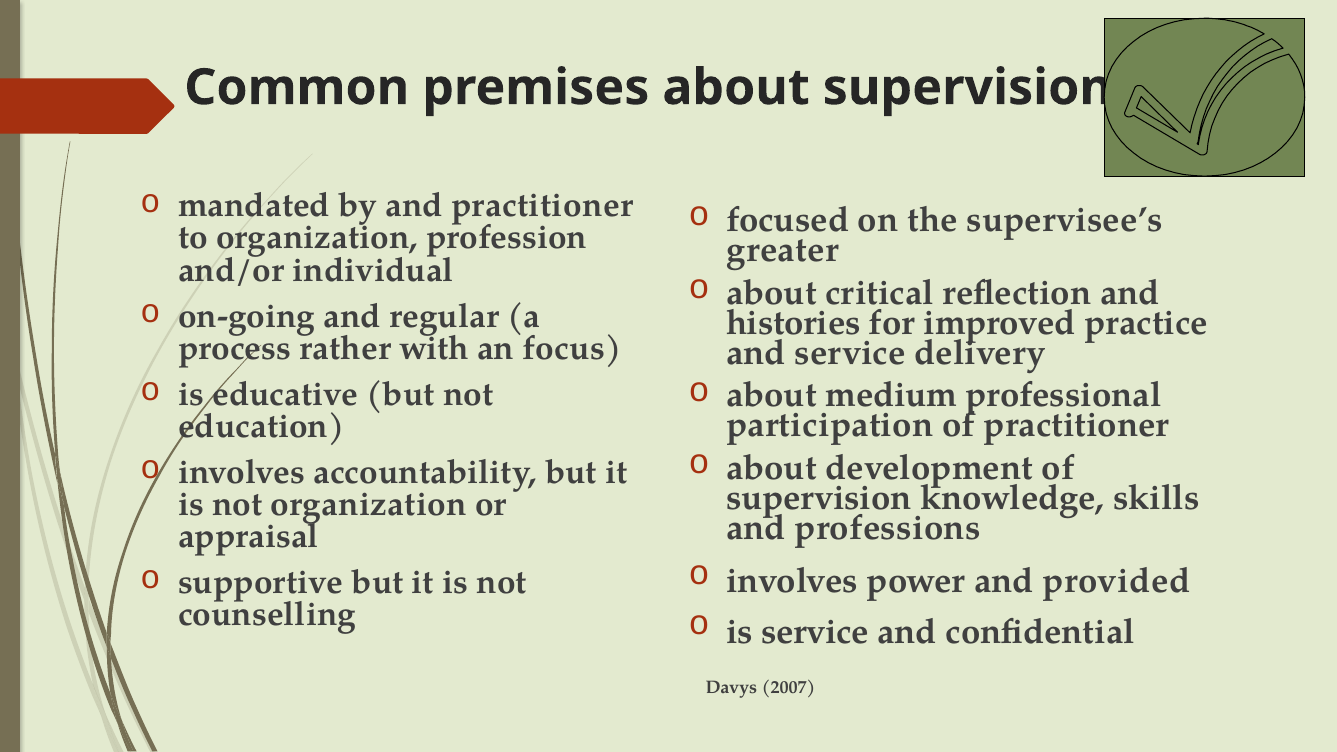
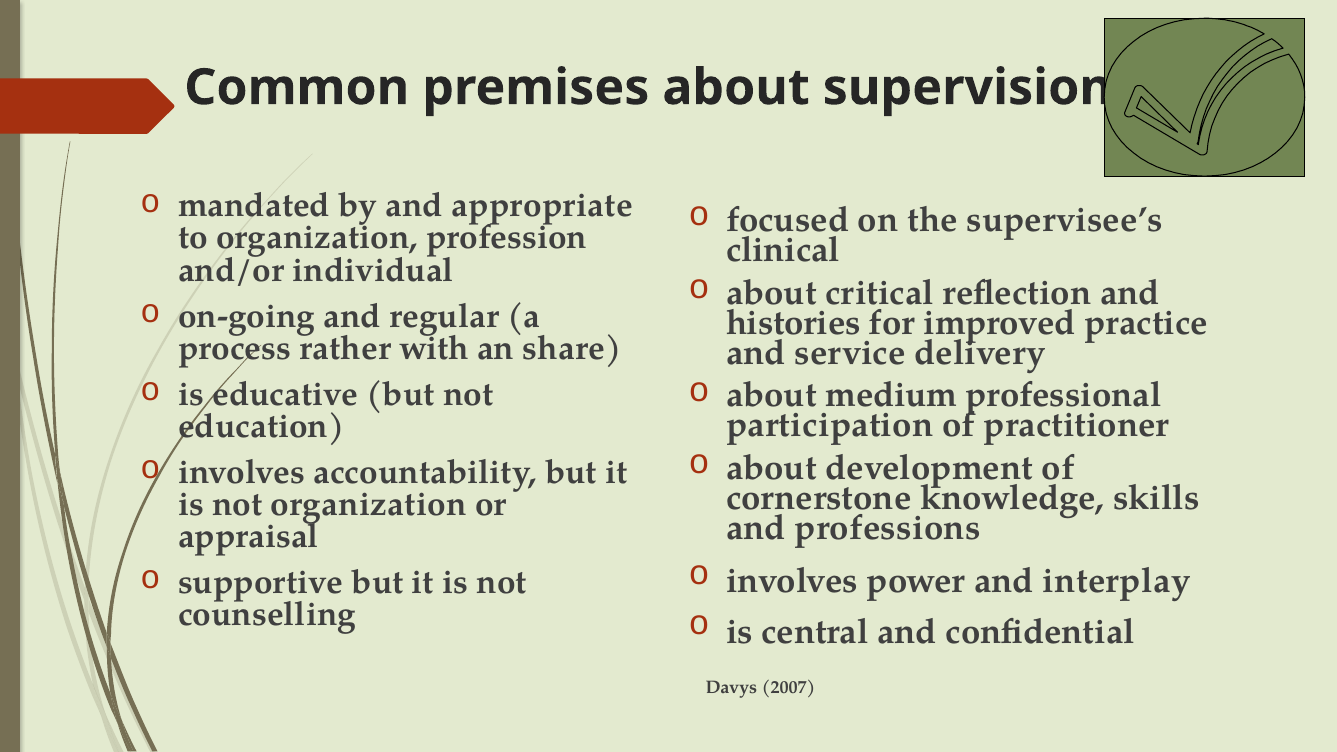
and practitioner: practitioner -> appropriate
greater: greater -> clinical
focus: focus -> share
supervision at (819, 498): supervision -> cornerstone
provided: provided -> interplay
is service: service -> central
